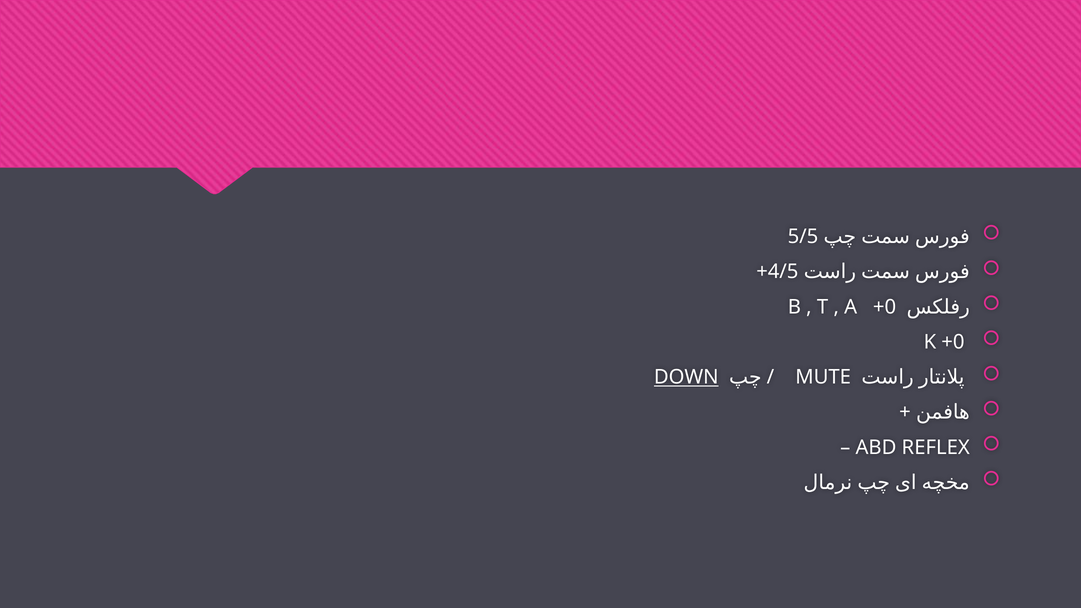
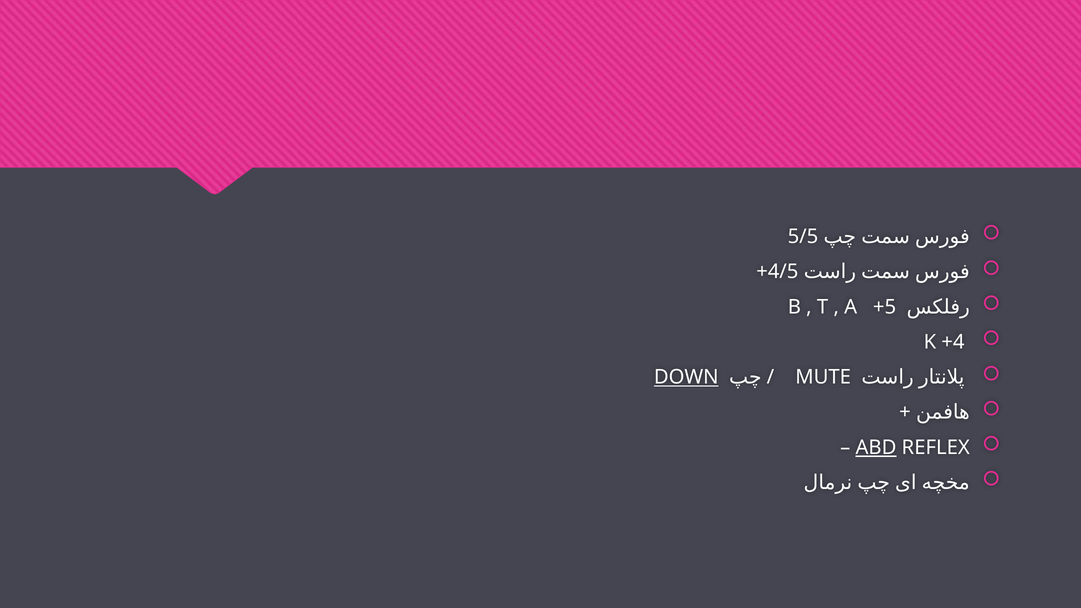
A +0: +0 -> +5
K +0: +0 -> +4
ABD underline: none -> present
